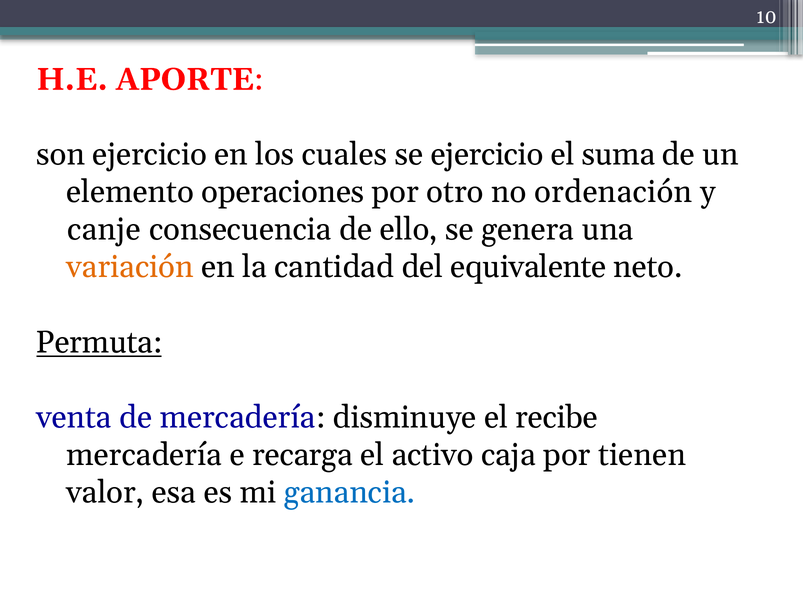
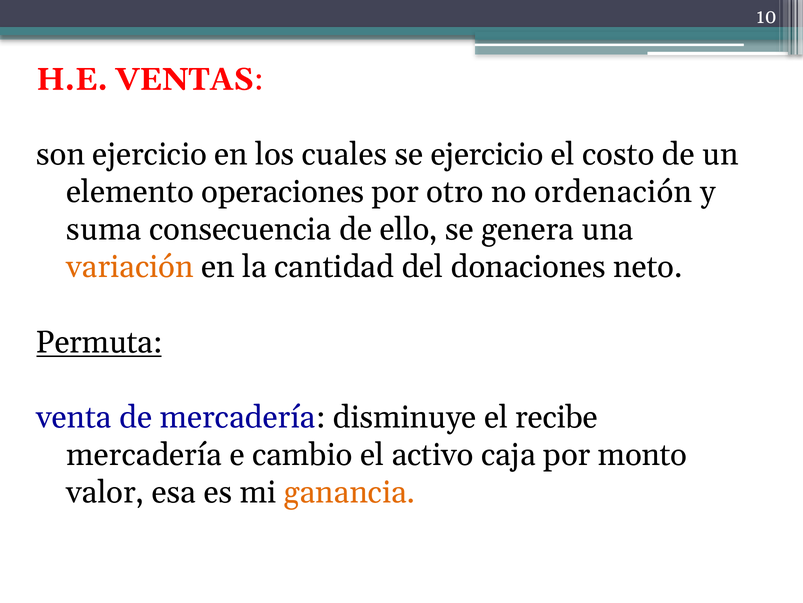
APORTE: APORTE -> VENTAS
suma: suma -> costo
canje: canje -> suma
equivalente: equivalente -> donaciones
recarga: recarga -> cambio
tienen: tienen -> monto
ganancia colour: blue -> orange
